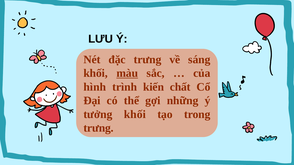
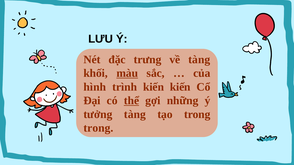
về sáng: sáng -> tàng
kiến chất: chất -> kiến
thể underline: none -> present
tưởng khối: khối -> tàng
trưng at (99, 128): trưng -> trong
